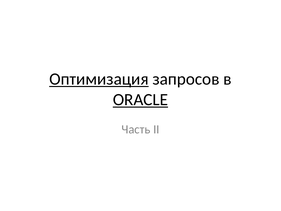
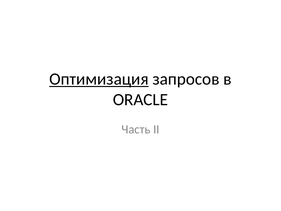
ORACLE underline: present -> none
